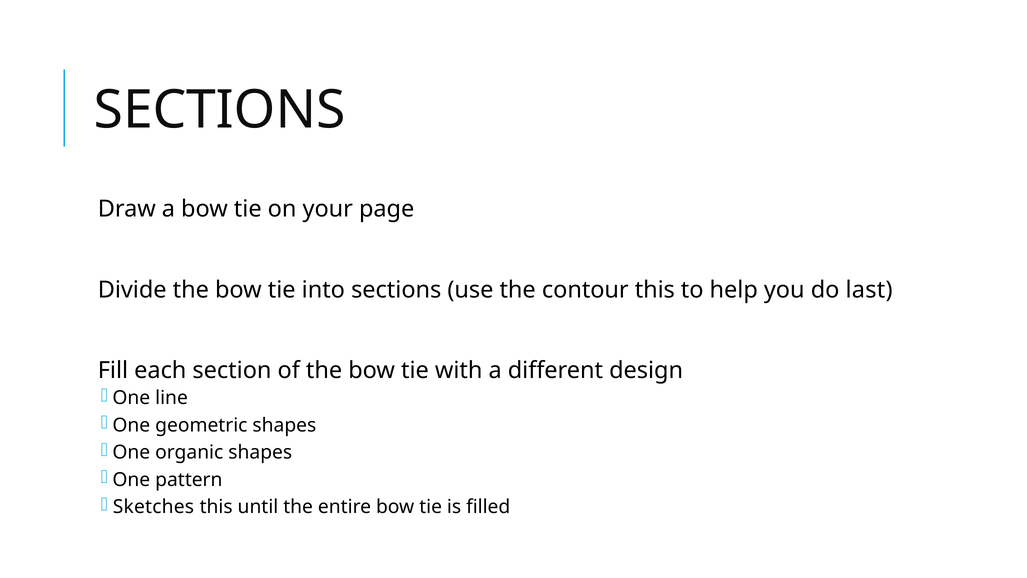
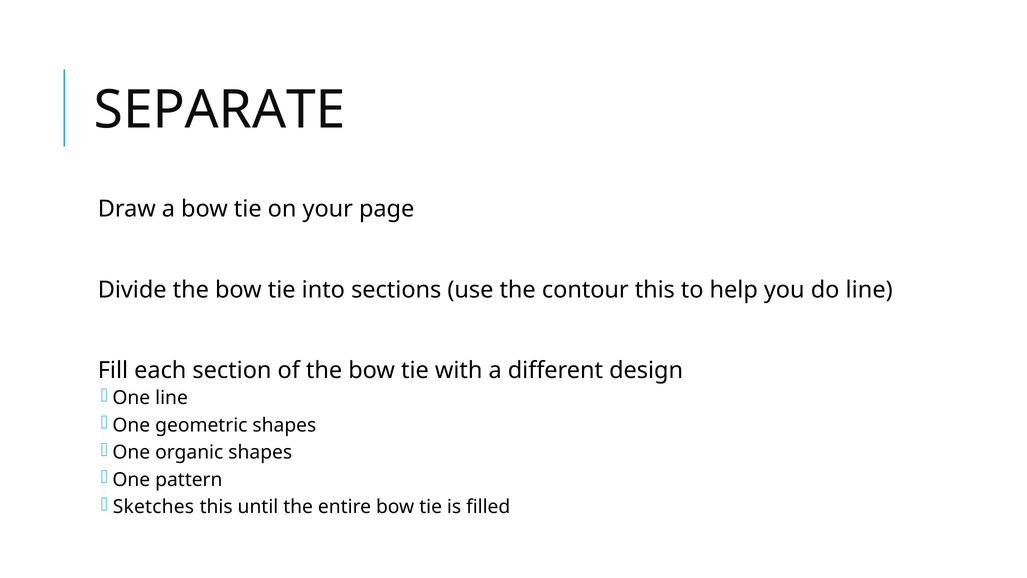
SECTIONS at (220, 110): SECTIONS -> SEPARATE
do last: last -> line
